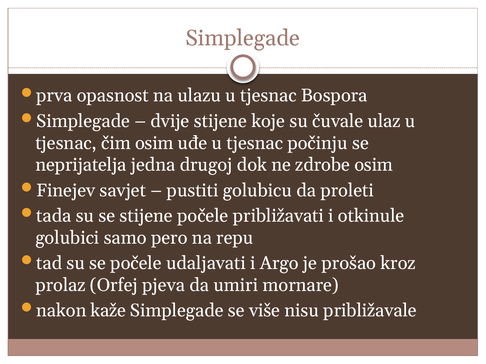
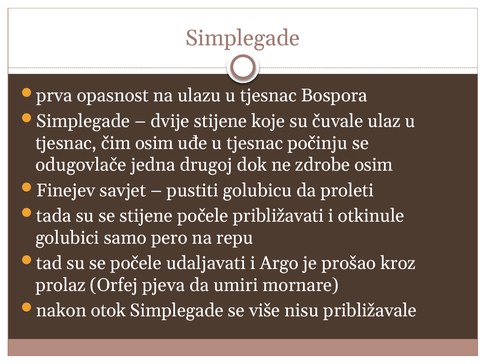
neprijatelja: neprijatelja -> odugovlače
kaže: kaže -> otok
